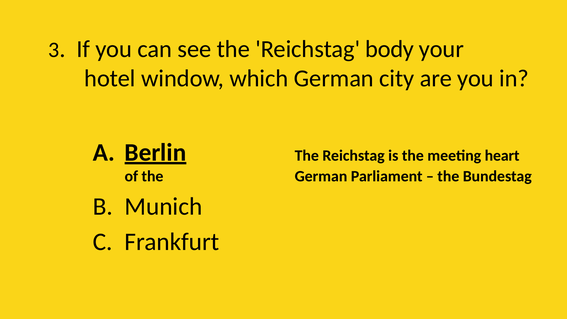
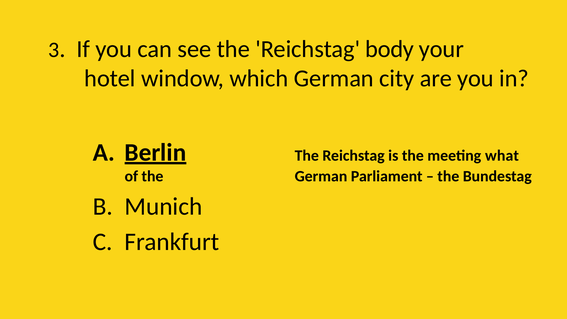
heart: heart -> what
